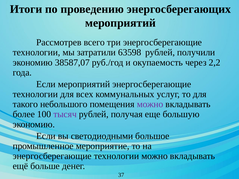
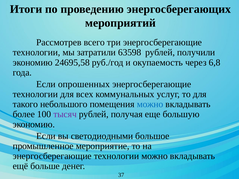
38587,07: 38587,07 -> 24695,58
2,2: 2,2 -> 6,8
Если мероприятий: мероприятий -> опрошенных
можно at (150, 104) colour: purple -> blue
